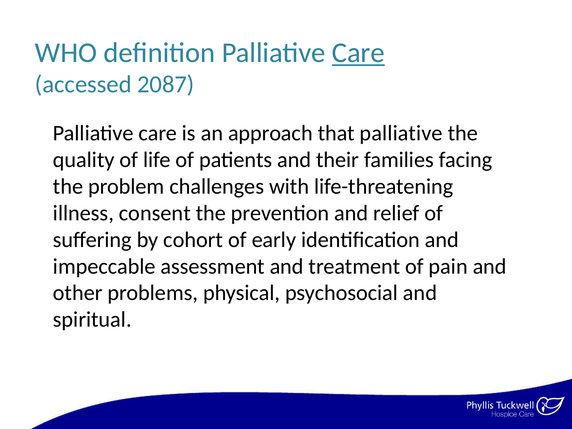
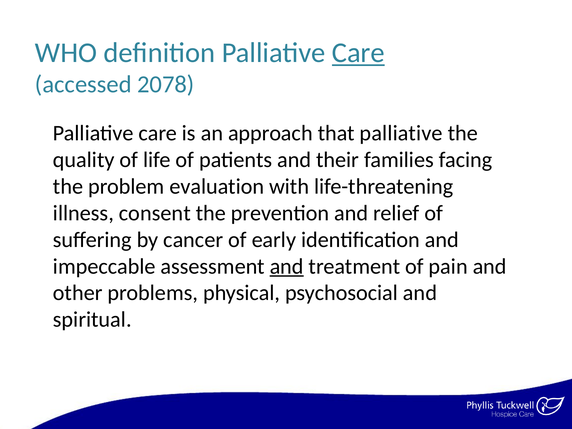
2087: 2087 -> 2078
challenges: challenges -> evaluation
cohort: cohort -> cancer
and at (287, 266) underline: none -> present
